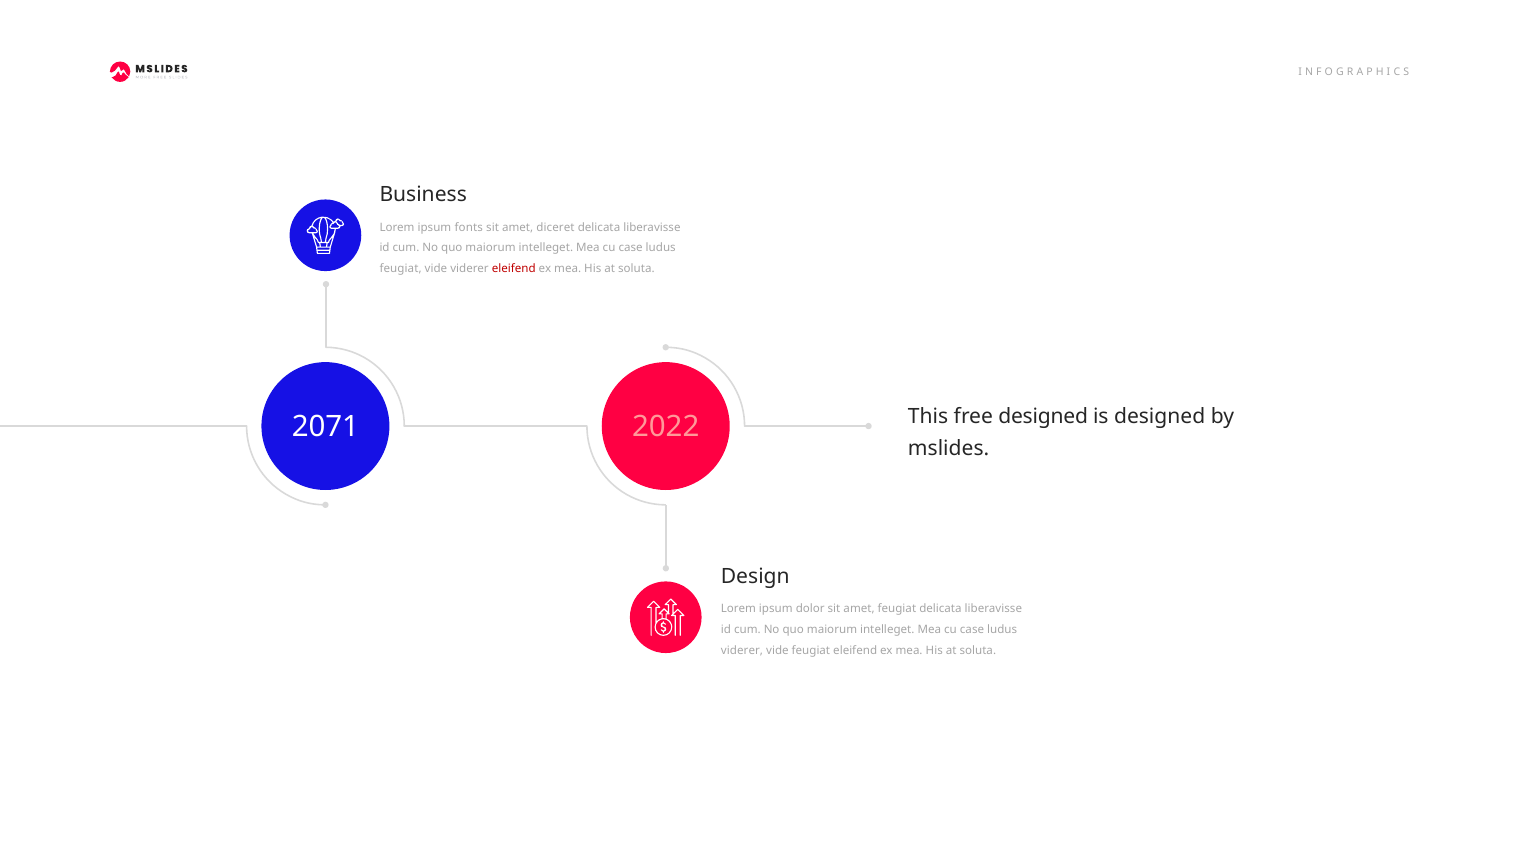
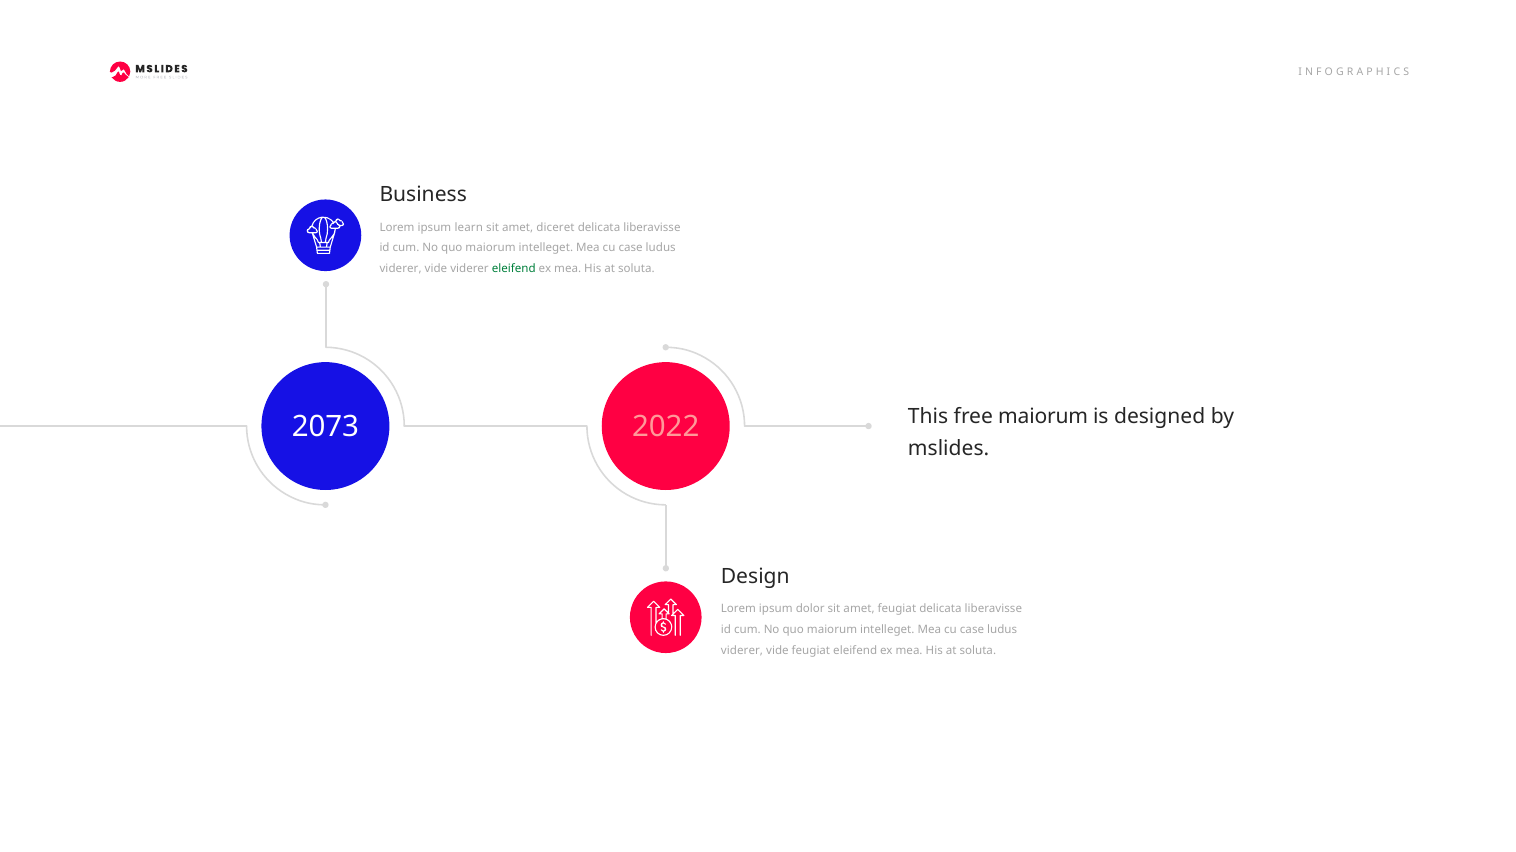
fonts: fonts -> learn
feugiat at (401, 269): feugiat -> viderer
eleifend at (514, 269) colour: red -> green
free designed: designed -> maiorum
2071: 2071 -> 2073
